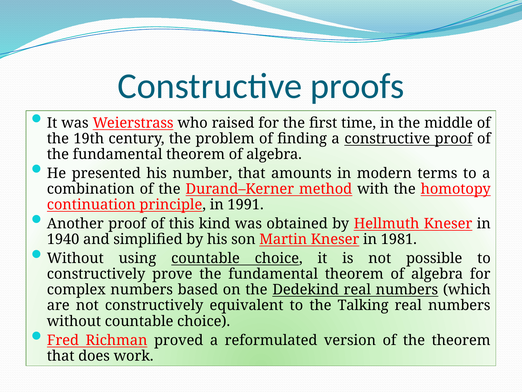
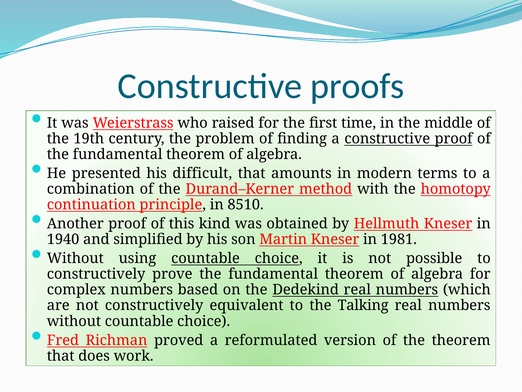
number: number -> difficult
1991: 1991 -> 8510
